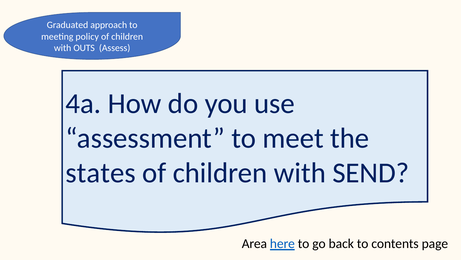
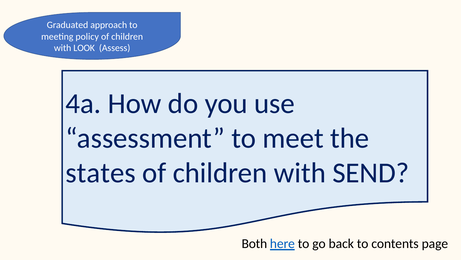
OUTS: OUTS -> LOOK
Area: Area -> Both
